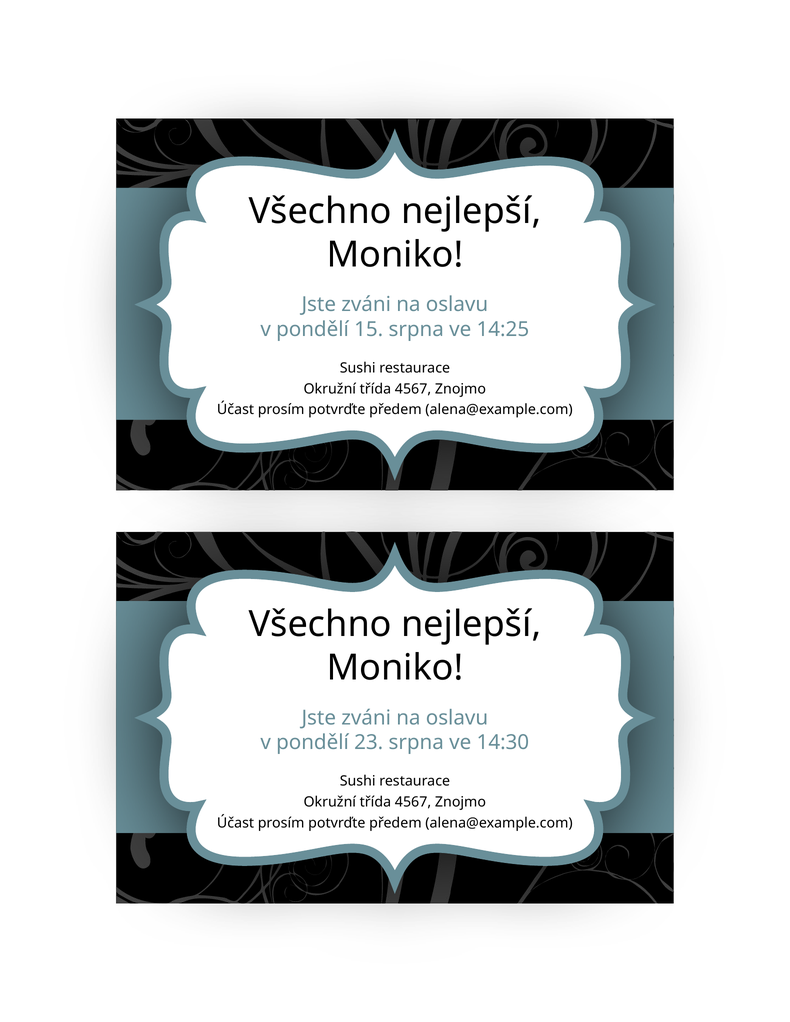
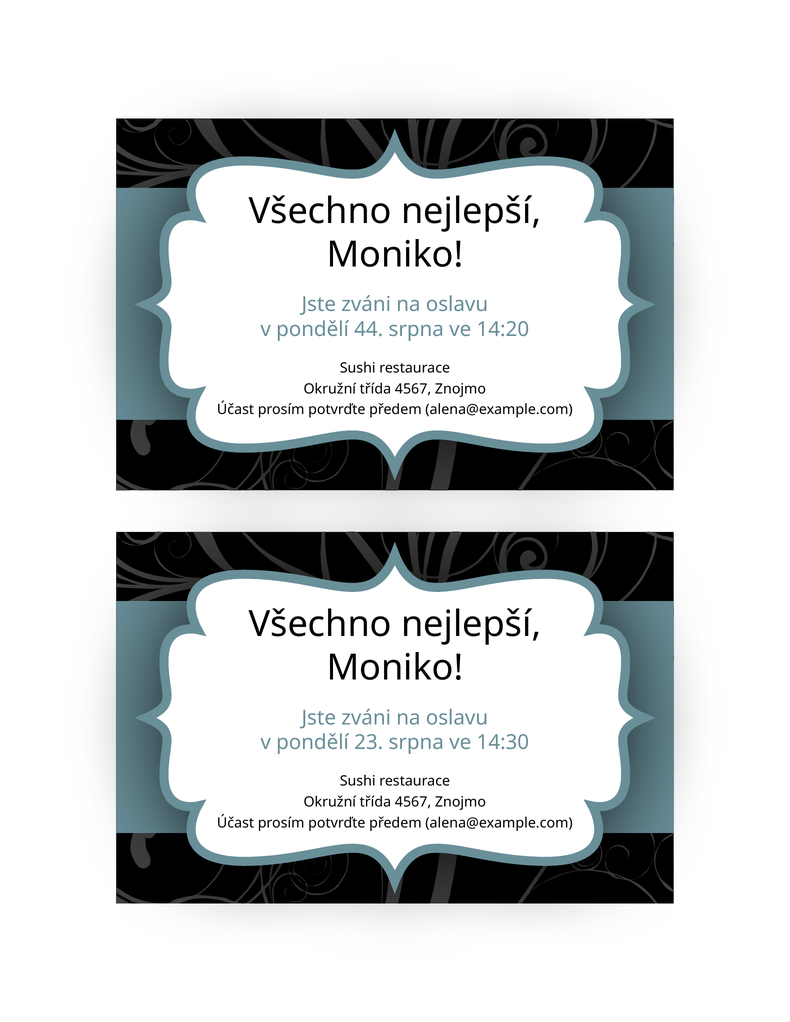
15: 15 -> 44
14:25: 14:25 -> 14:20
